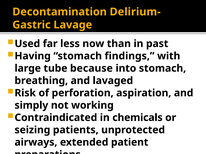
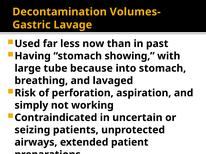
Delirium-: Delirium- -> Volumes-
findings: findings -> showing
chemicals: chemicals -> uncertain
